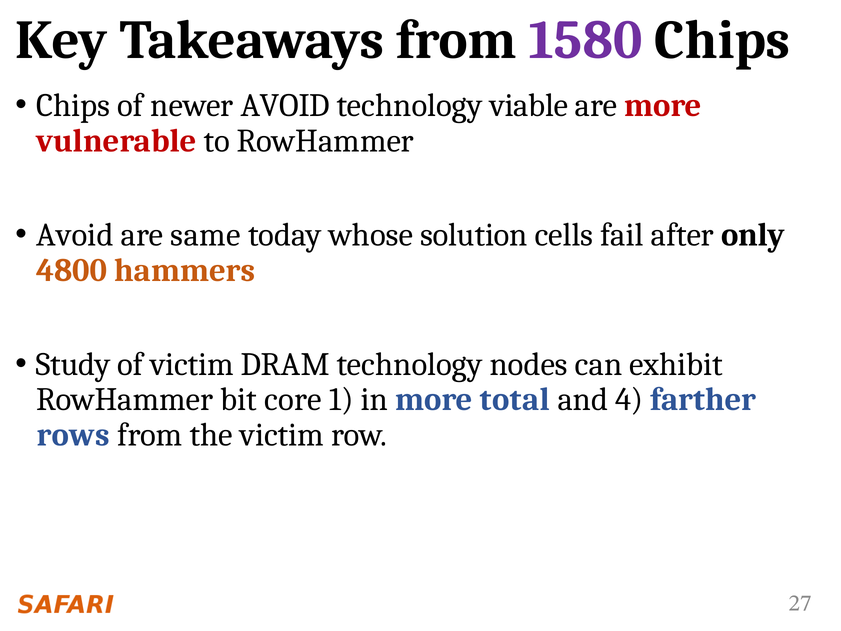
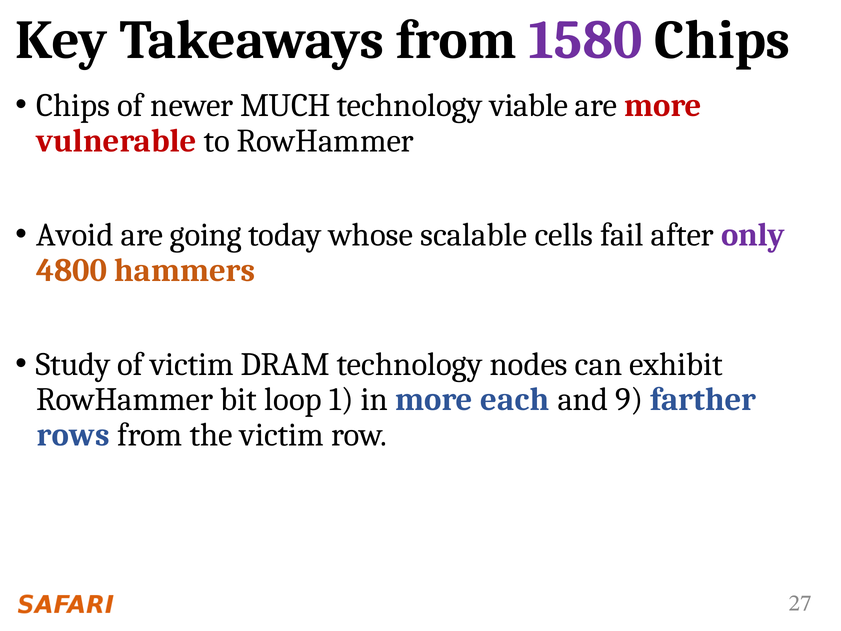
newer AVOID: AVOID -> MUCH
same: same -> going
solution: solution -> scalable
only colour: black -> purple
core: core -> loop
total: total -> each
4: 4 -> 9
